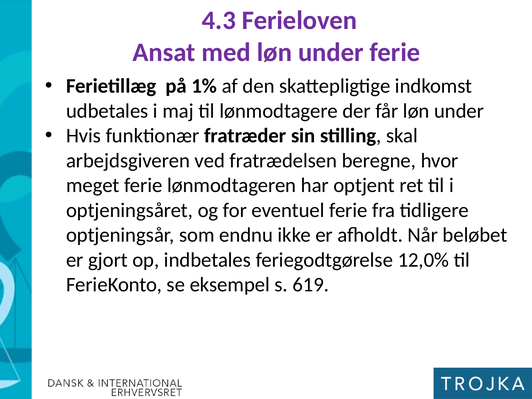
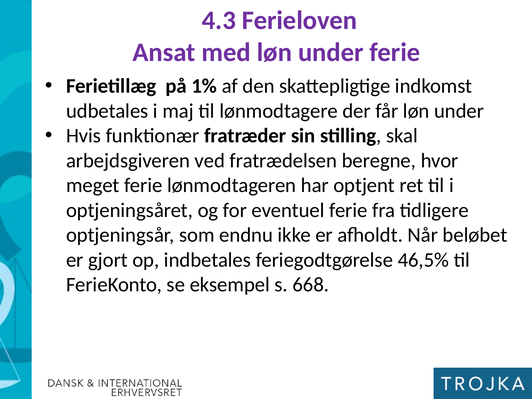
12,0%: 12,0% -> 46,5%
619: 619 -> 668
